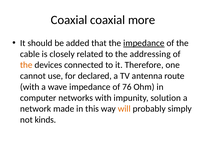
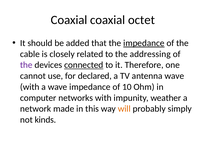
more: more -> octet
the at (26, 65) colour: orange -> purple
connected underline: none -> present
antenna route: route -> wave
76: 76 -> 10
solution: solution -> weather
